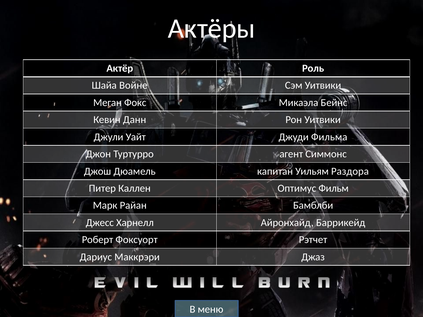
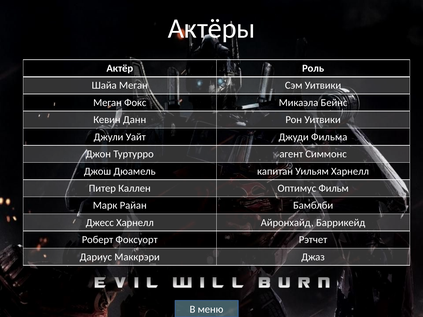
Шайа Войне: Войне -> Меган
Уильям Раздора: Раздора -> Харнелл
